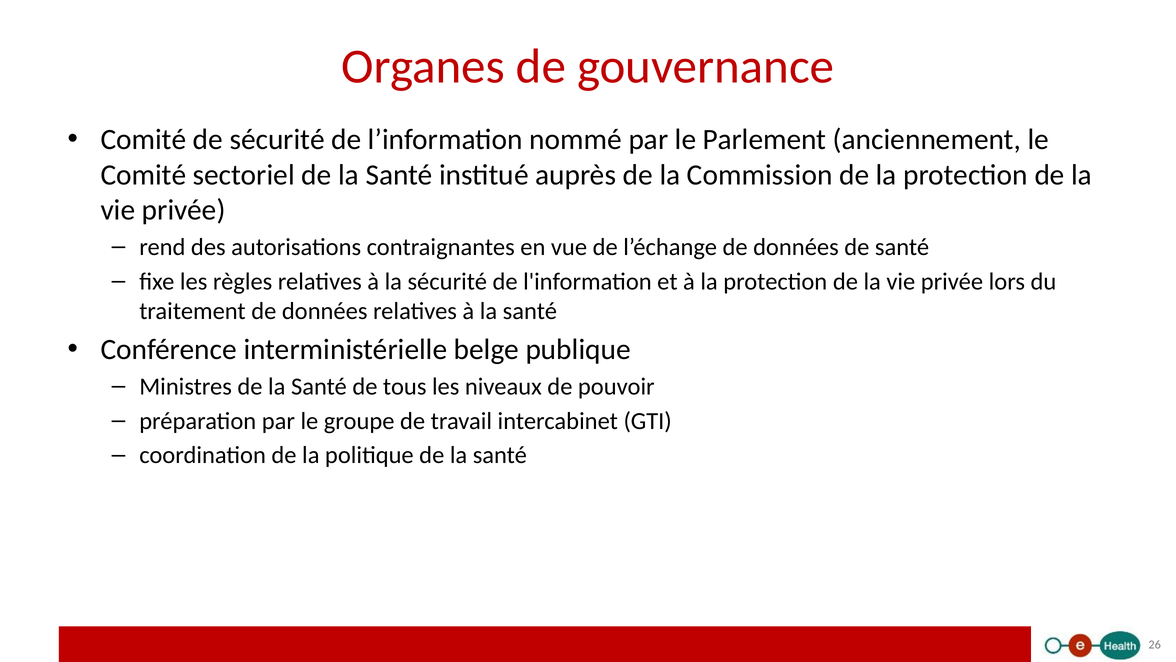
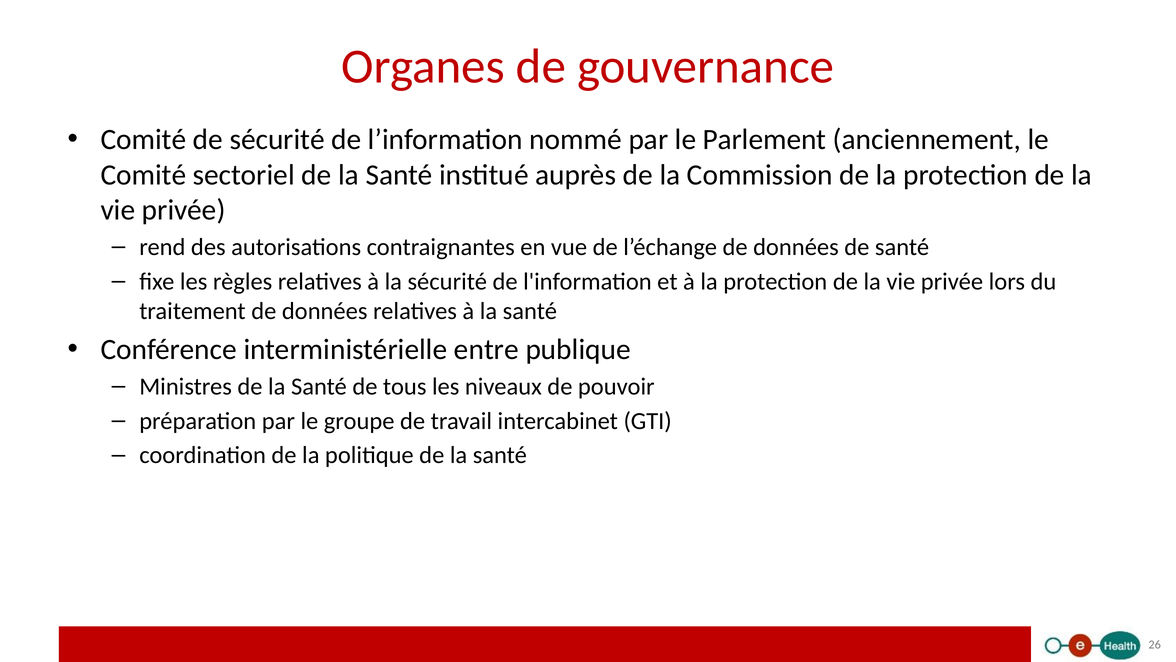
belge: belge -> entre
